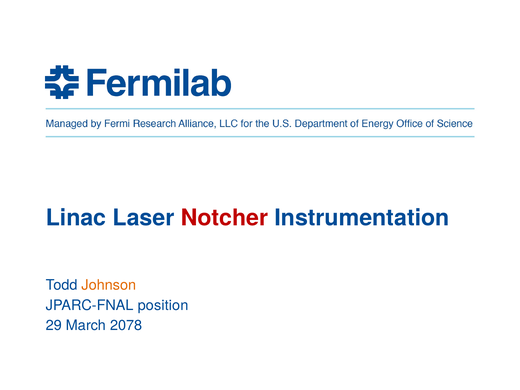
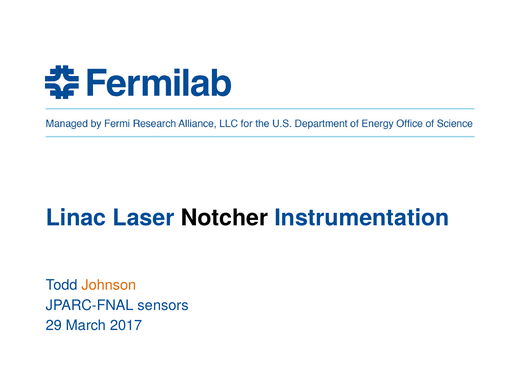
Notcher colour: red -> black
position: position -> sensors
2078: 2078 -> 2017
